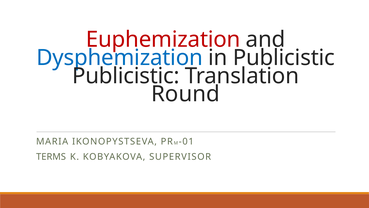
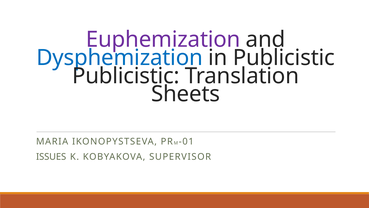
Euphemization colour: red -> purple
Round: Round -> Sheets
TERMS: TERMS -> ISSUES
